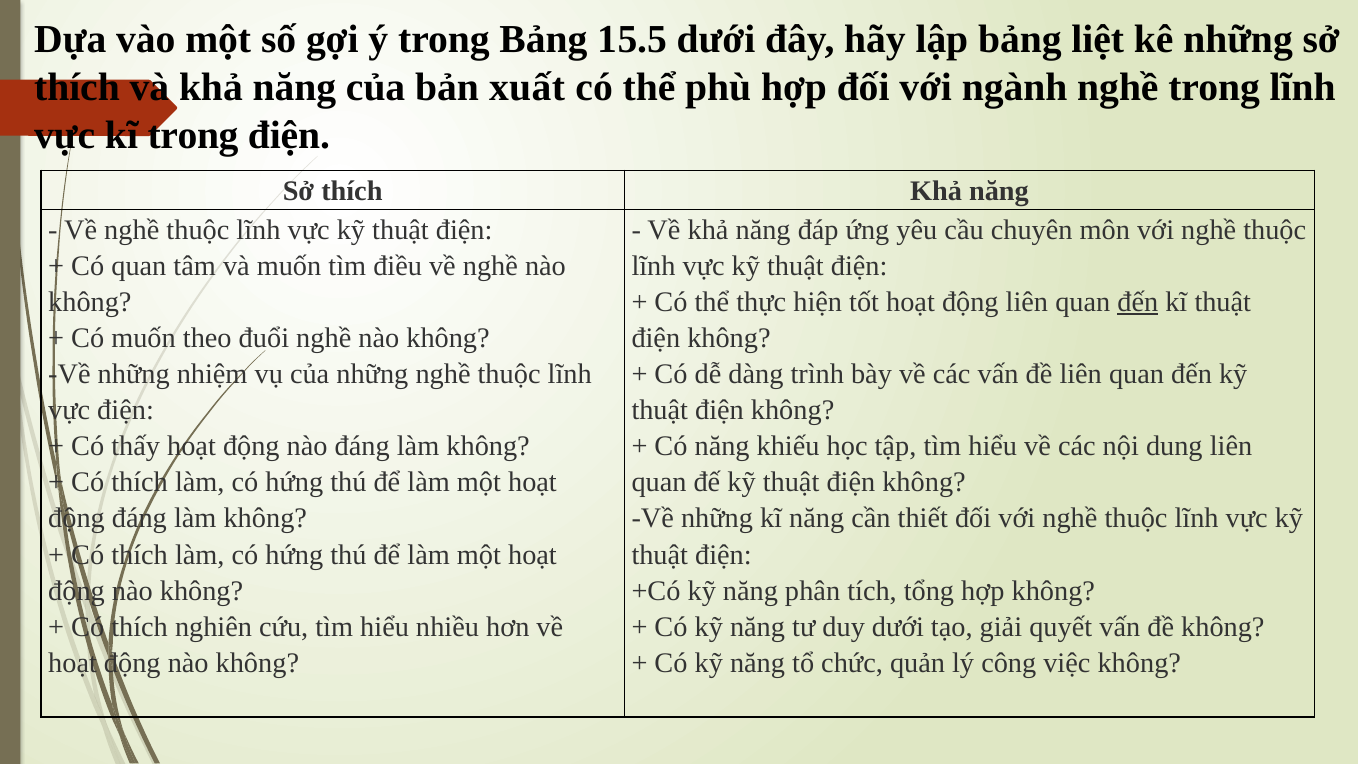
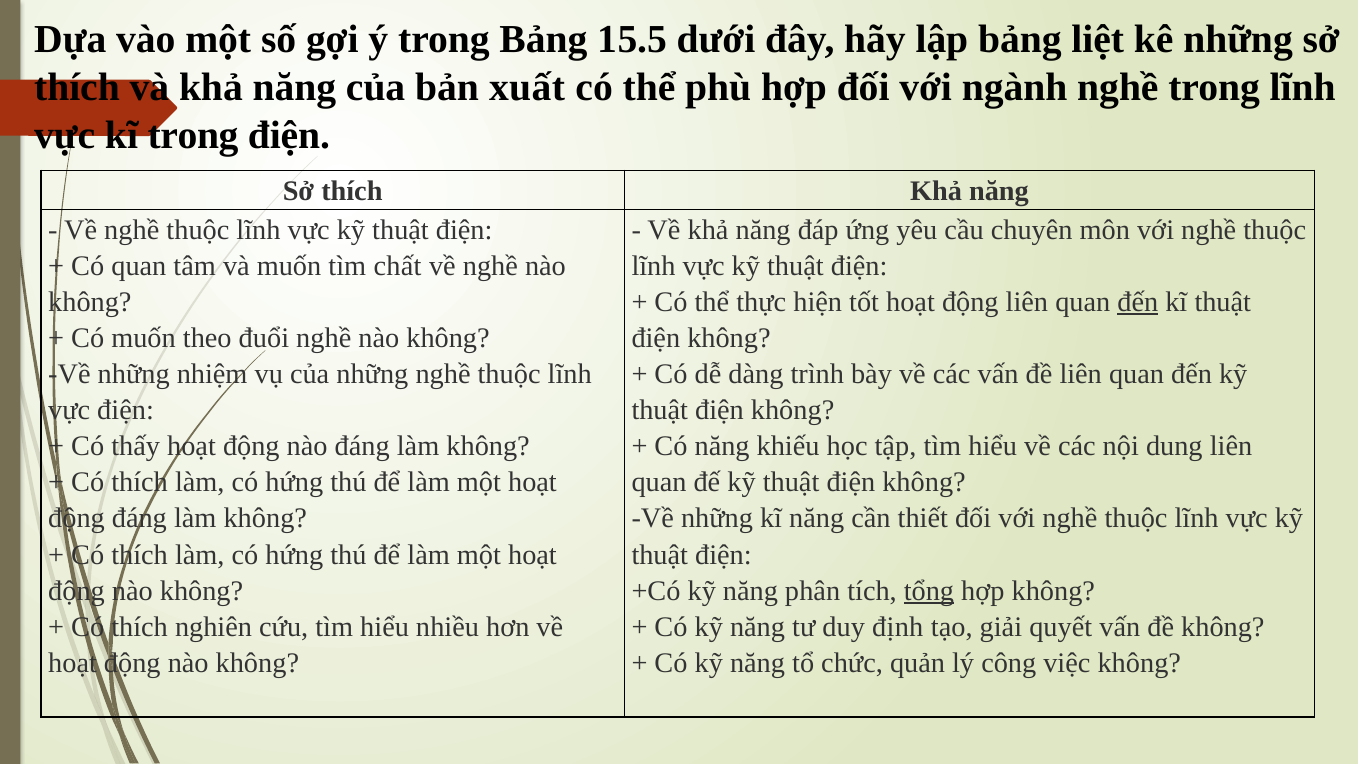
điều: điều -> chất
tổng underline: none -> present
duy dưới: dưới -> định
